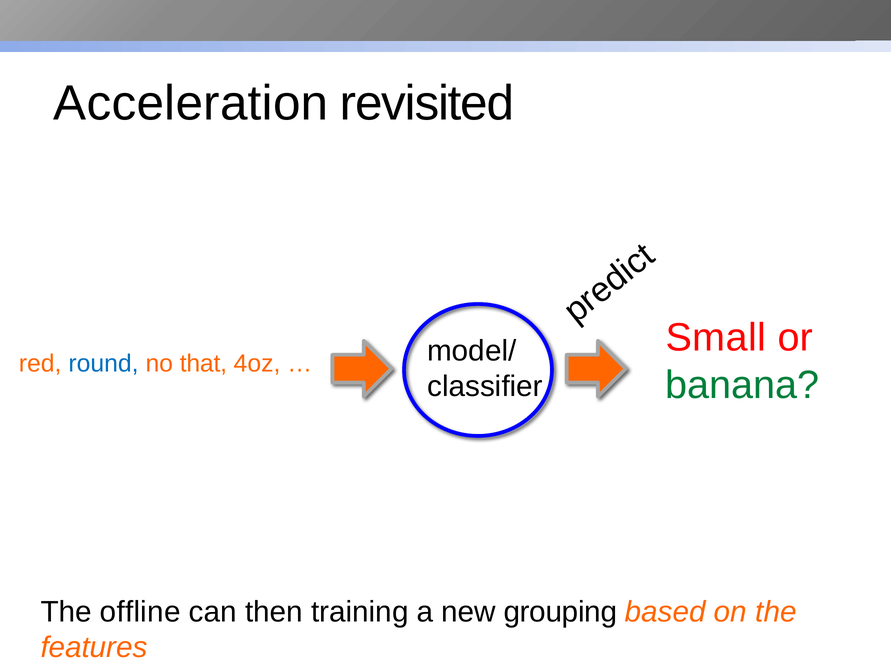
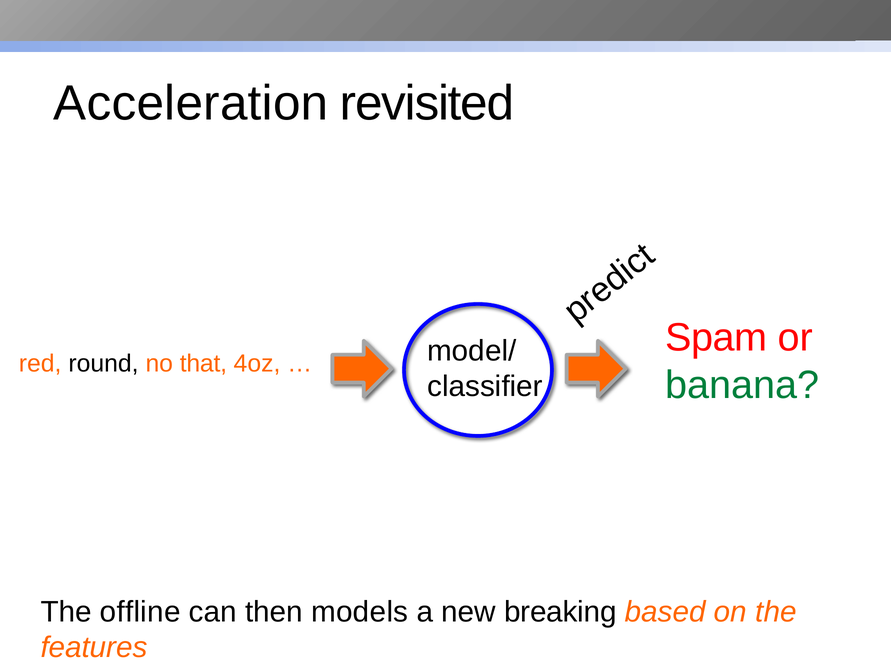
Small: Small -> Spam
round colour: blue -> black
training: training -> models
grouping: grouping -> breaking
